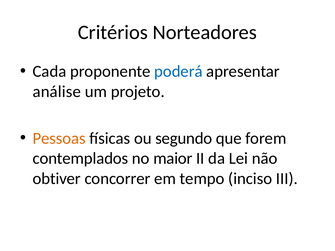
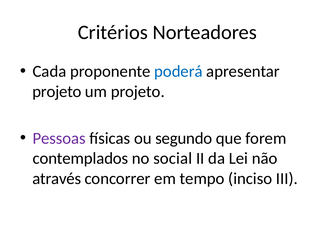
análise at (57, 92): análise -> projeto
Pessoas colour: orange -> purple
maior: maior -> social
obtiver: obtiver -> através
